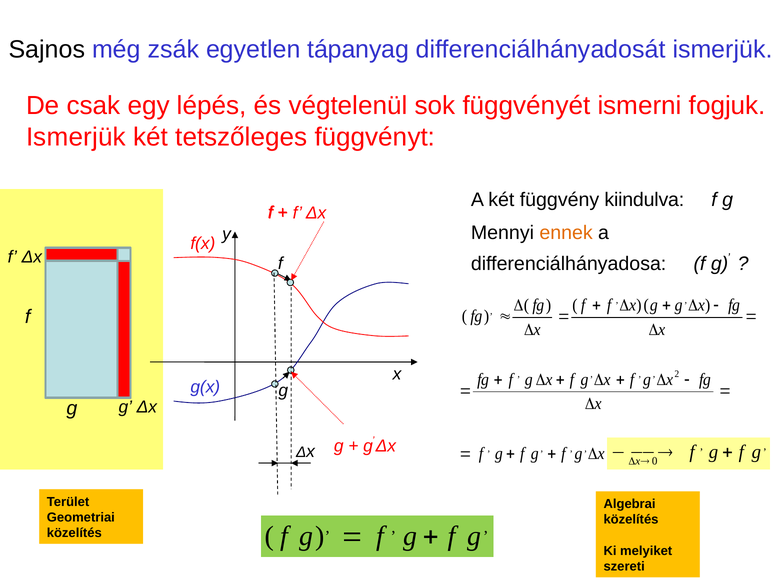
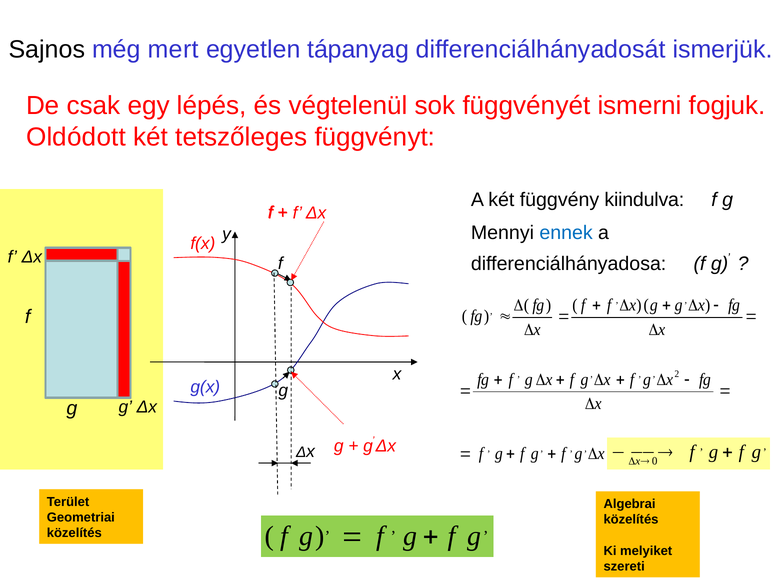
zsák: zsák -> mert
Ismerjük at (76, 137): Ismerjük -> Oldódott
ennek colour: orange -> blue
